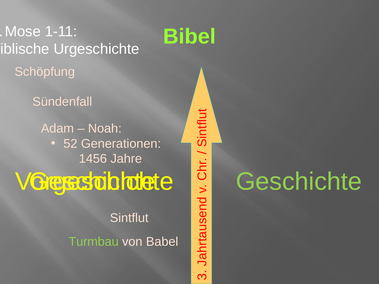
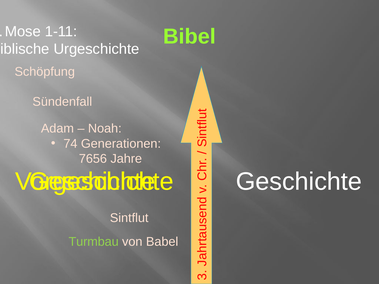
52: 52 -> 74
1456: 1456 -> 7656
Geschichte at (299, 182) colour: light green -> white
